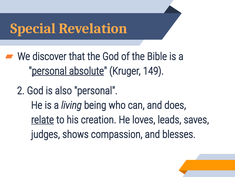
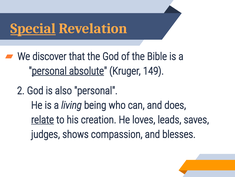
Special underline: none -> present
